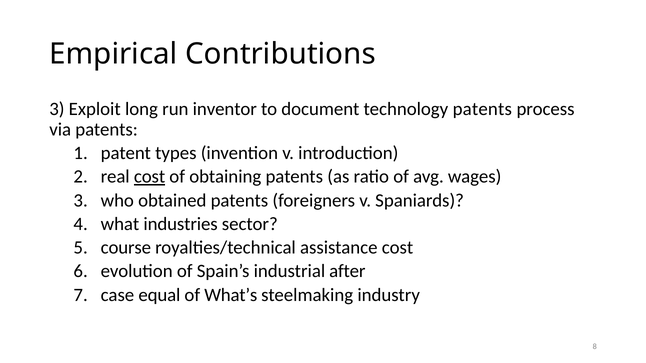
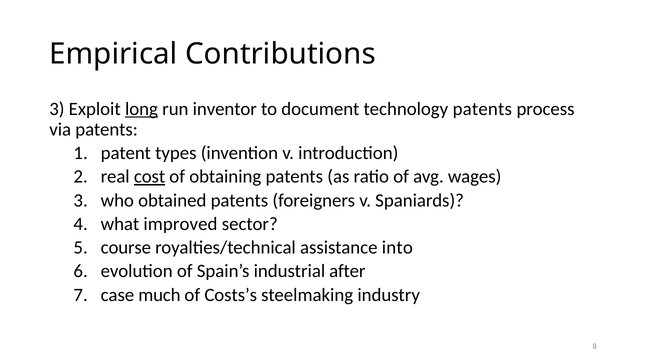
long underline: none -> present
industries: industries -> improved
assistance cost: cost -> into
equal: equal -> much
What’s: What’s -> Costs’s
